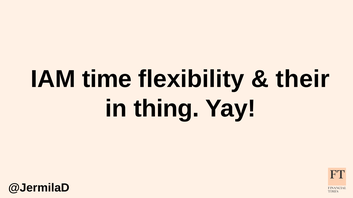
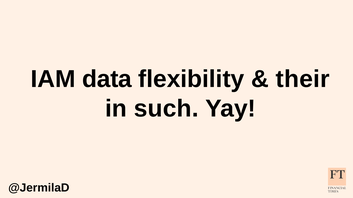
time: time -> data
thing: thing -> such
